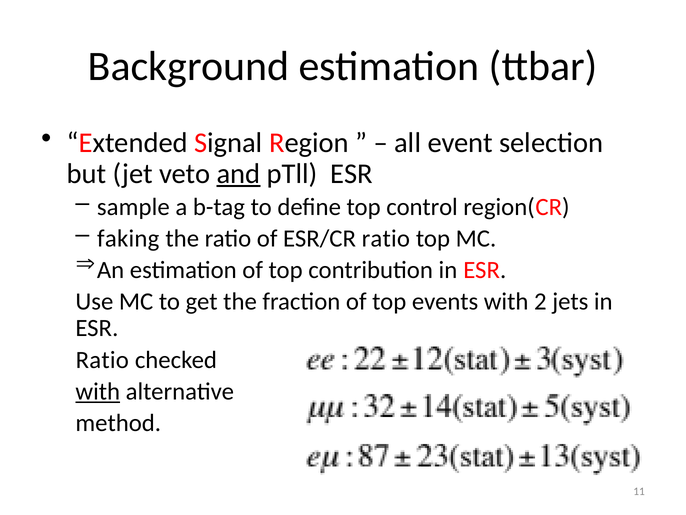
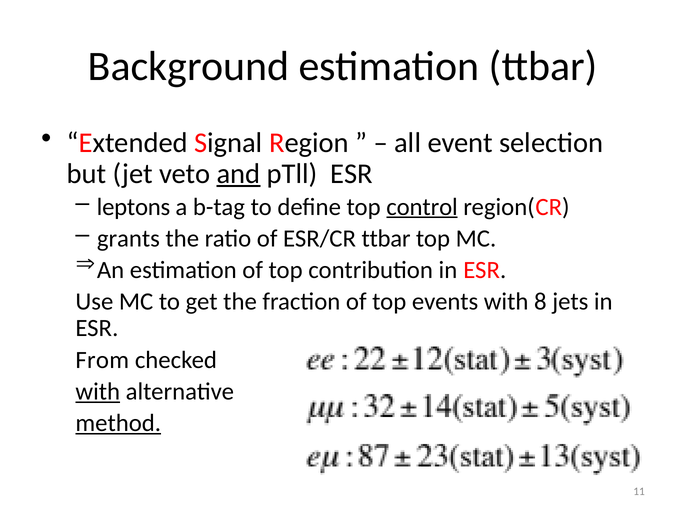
sample: sample -> leptons
control underline: none -> present
faking: faking -> grants
ESR/CR ratio: ratio -> ttbar
2: 2 -> 8
Ratio at (102, 360): Ratio -> From
method underline: none -> present
